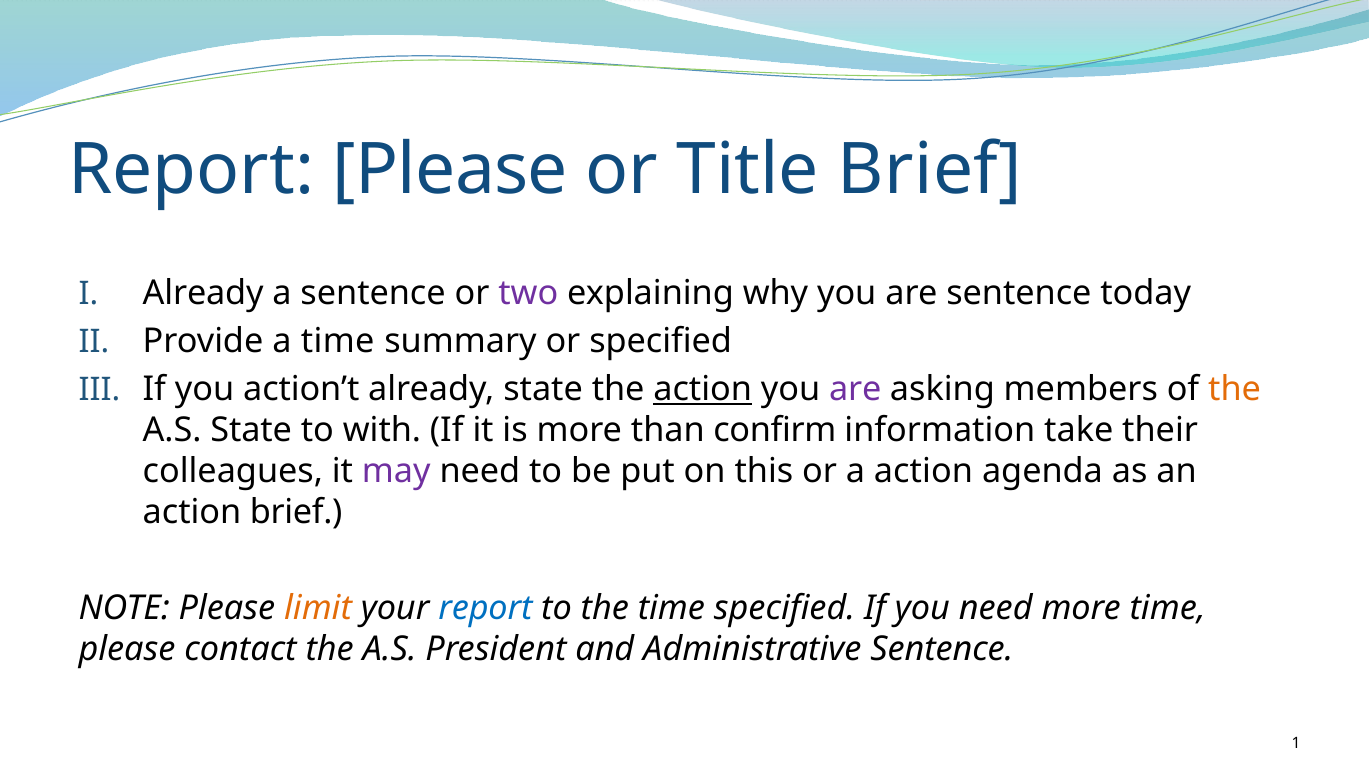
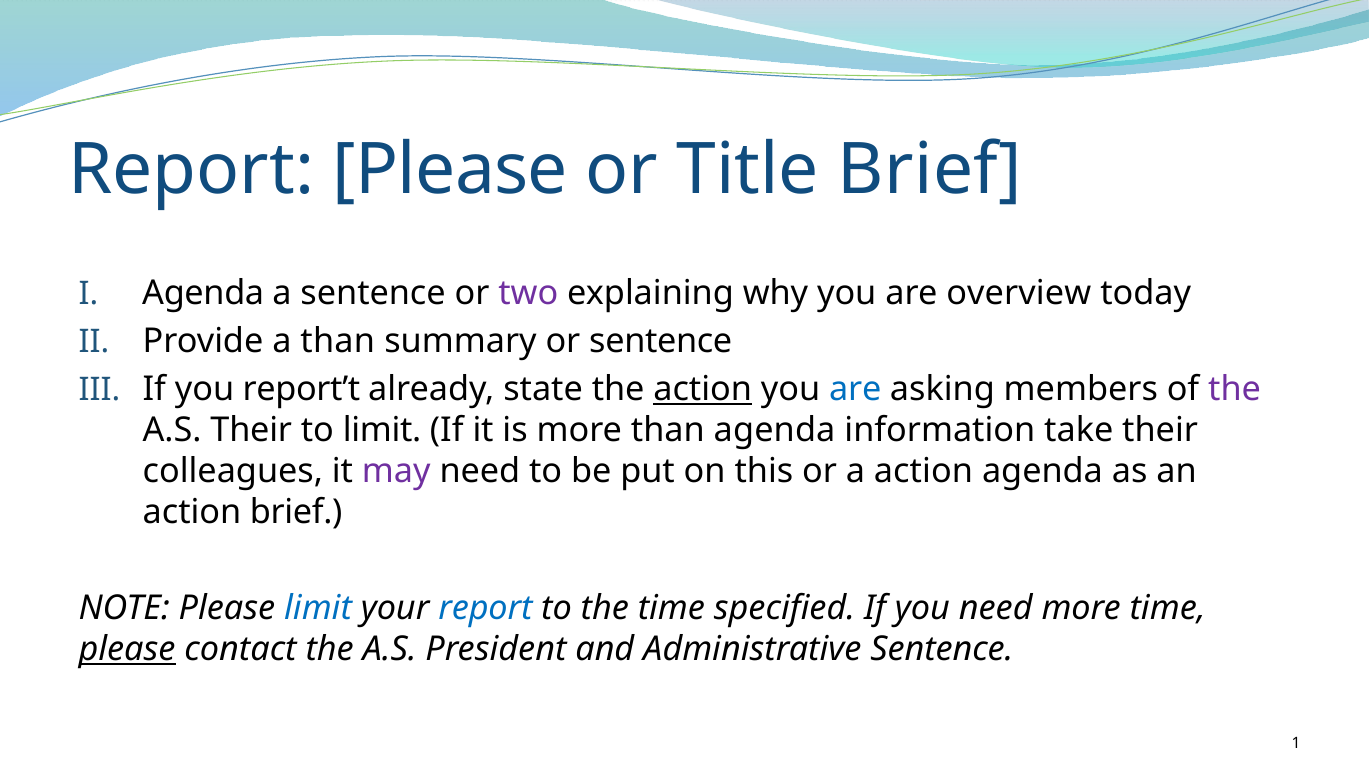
Already at (203, 293): Already -> Agenda
are sentence: sentence -> overview
a time: time -> than
or specified: specified -> sentence
action’t: action’t -> report’t
are at (855, 389) colour: purple -> blue
the at (1235, 389) colour: orange -> purple
A.S State: State -> Their
to with: with -> limit
than confirm: confirm -> agenda
limit at (318, 608) colour: orange -> blue
please at (127, 649) underline: none -> present
